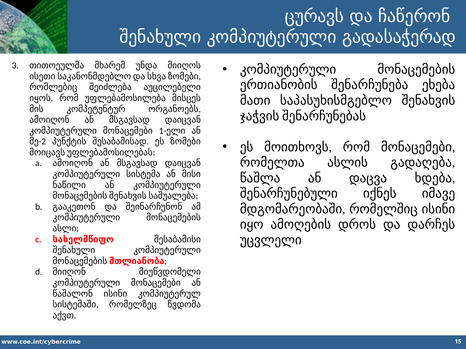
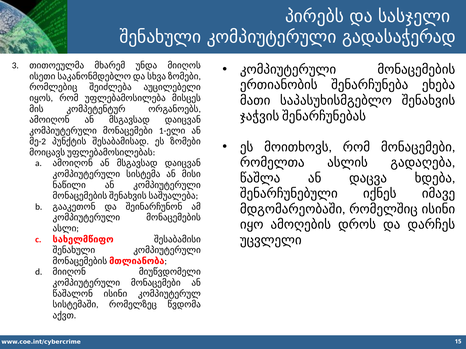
ცურავს: ცურავს -> პირებს
ჩაწერონ: ჩაწერონ -> სასჯელი
